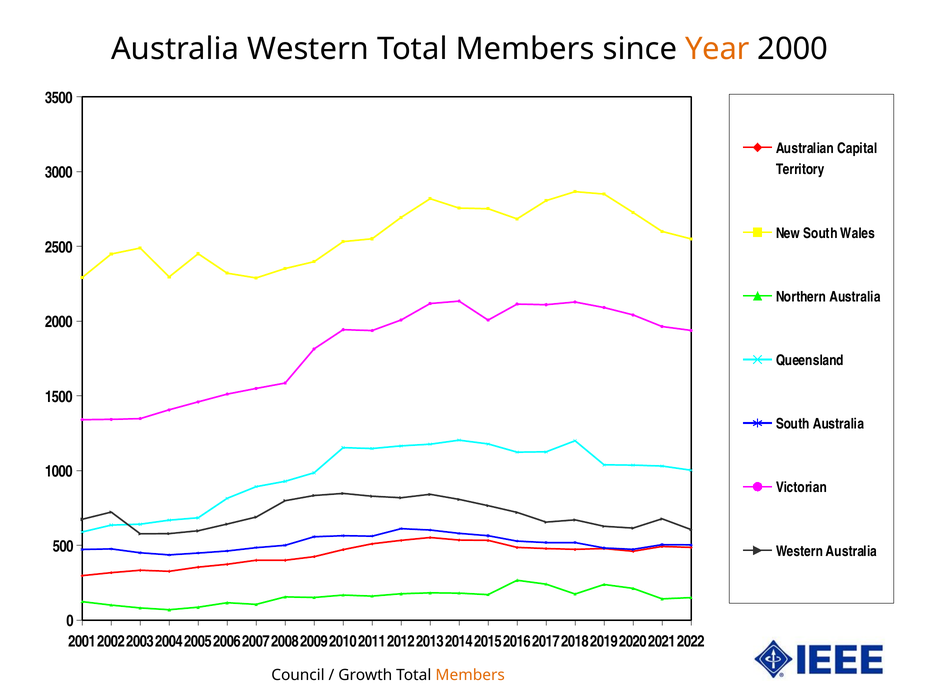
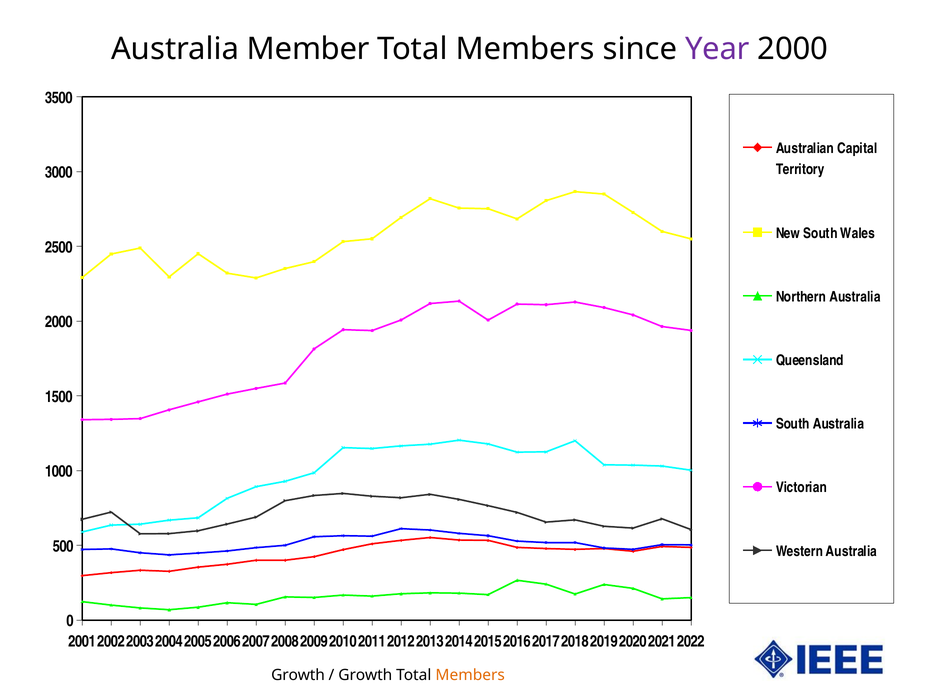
Australia Western: Western -> Member
Year colour: orange -> purple
Council at (298, 675): Council -> Growth
